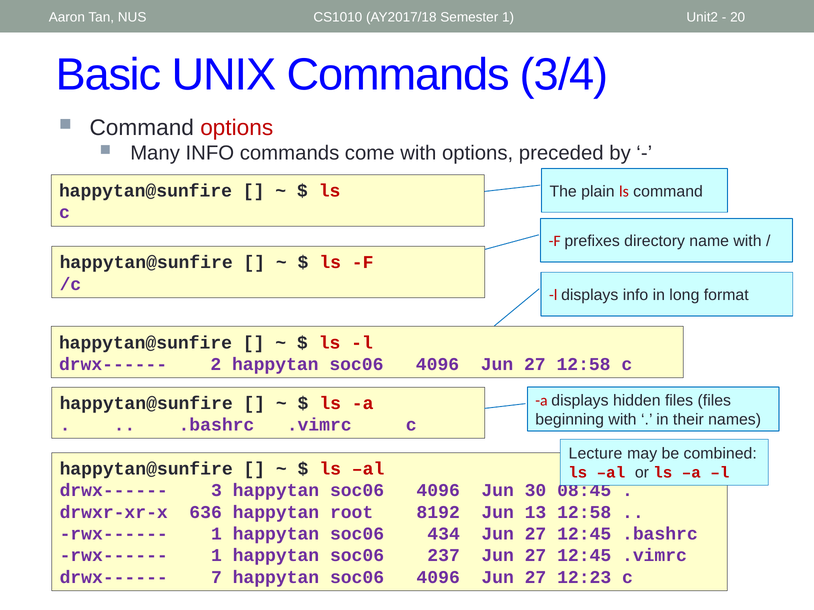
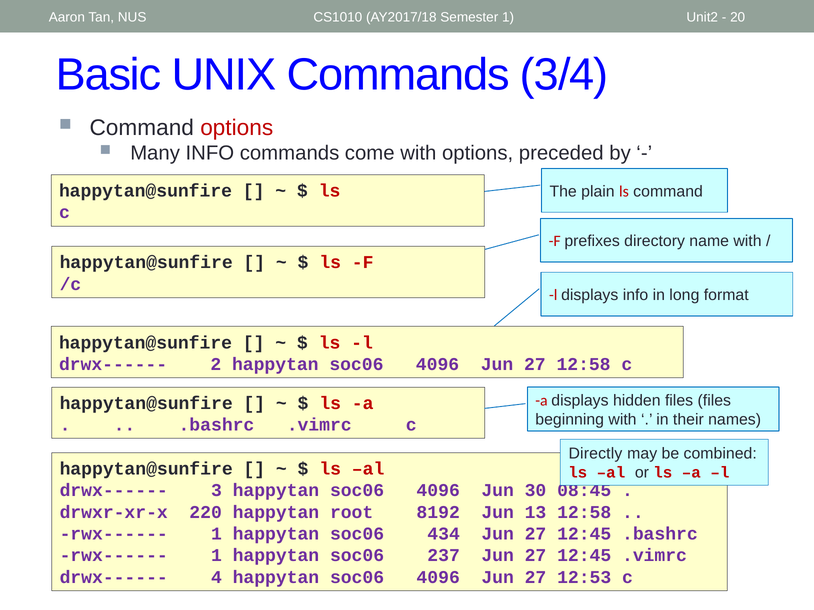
Lecture: Lecture -> Directly
636: 636 -> 220
7: 7 -> 4
12:23: 12:23 -> 12:53
